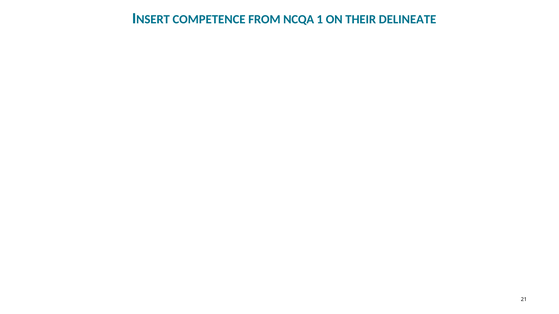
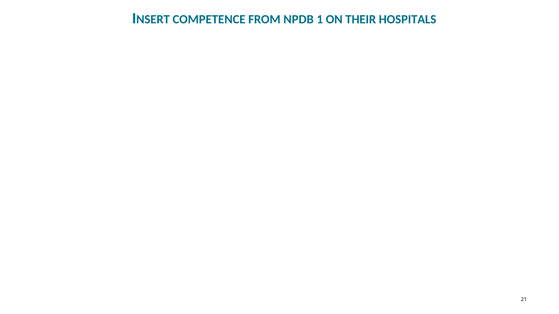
NCQA: NCQA -> NPDB
DELINEATE: DELINEATE -> HOSPITALS
